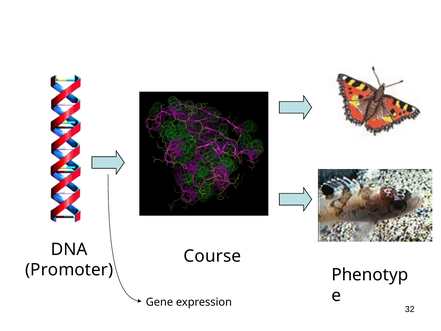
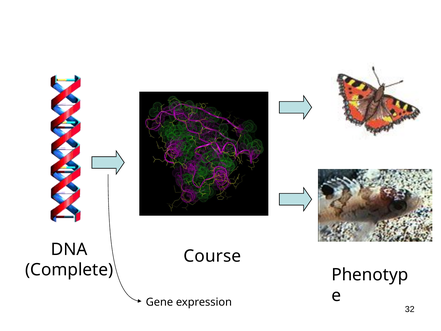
Promoter: Promoter -> Complete
